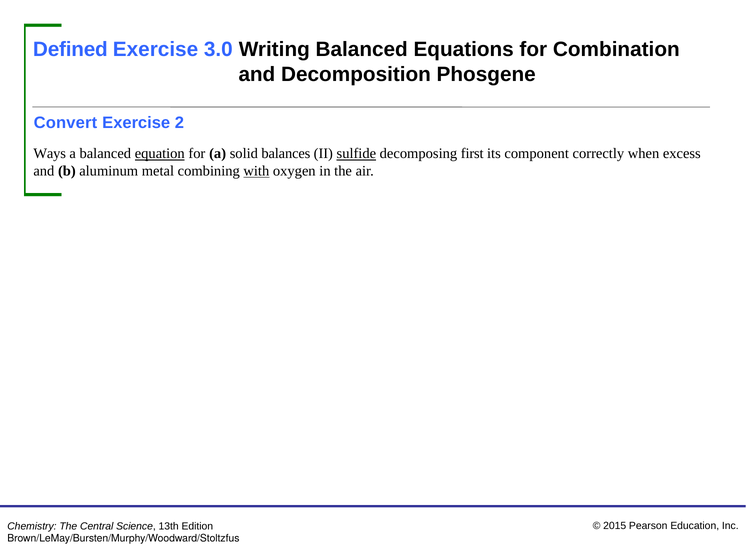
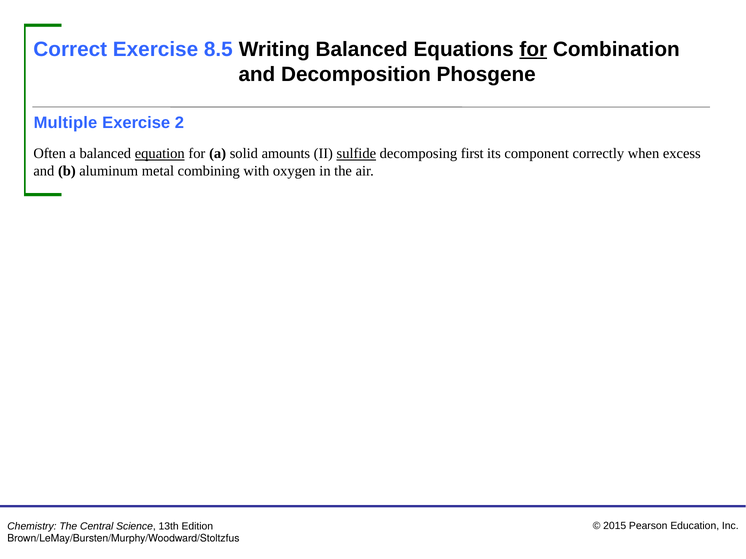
Defined: Defined -> Correct
3.0: 3.0 -> 8.5
for at (533, 49) underline: none -> present
Convert: Convert -> Multiple
Ways: Ways -> Often
balances: balances -> amounts
with underline: present -> none
